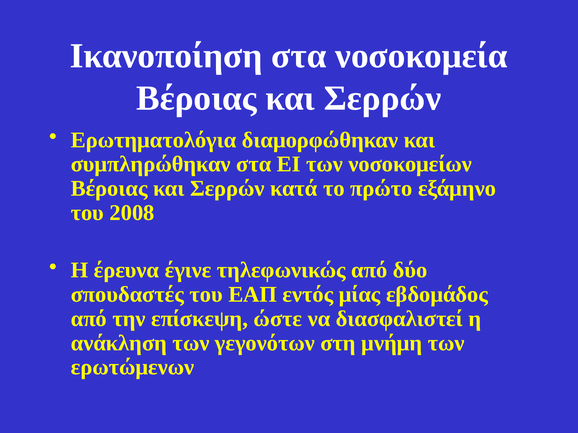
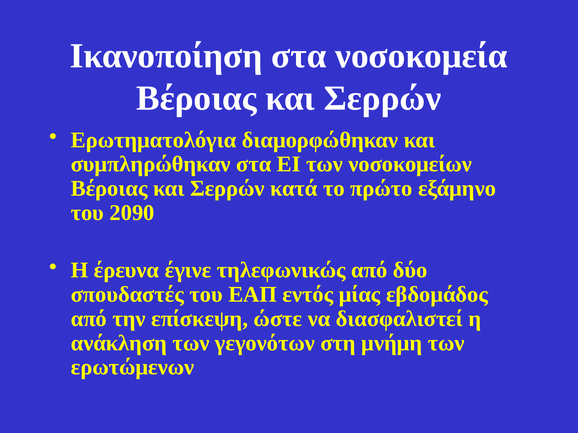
2008: 2008 -> 2090
